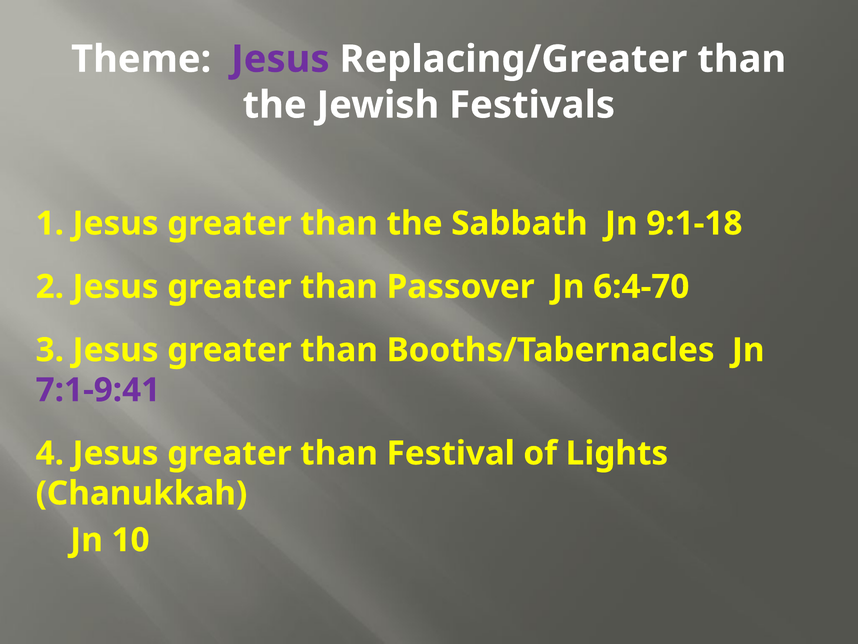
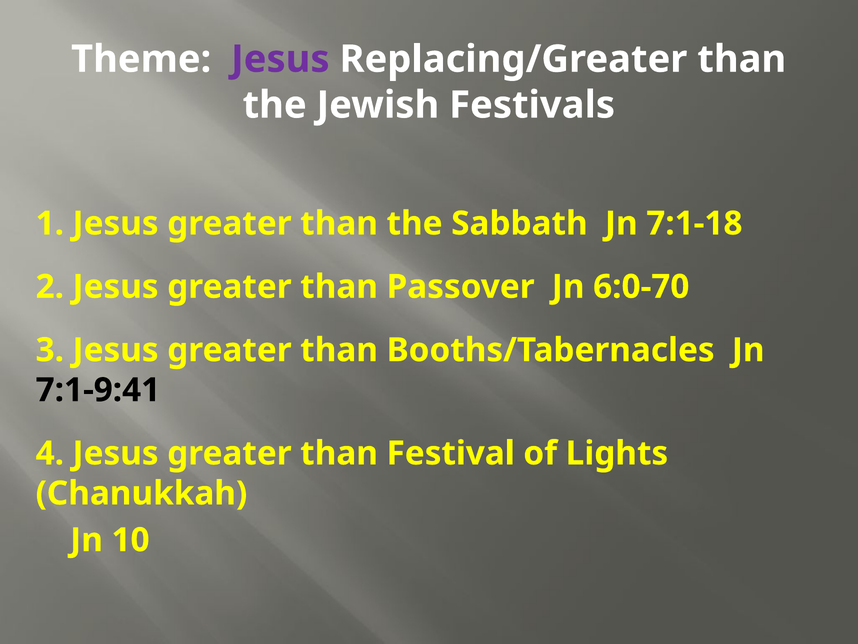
9:1-18: 9:1-18 -> 7:1-18
6:4-70: 6:4-70 -> 6:0-70
7:1-9:41 colour: purple -> black
